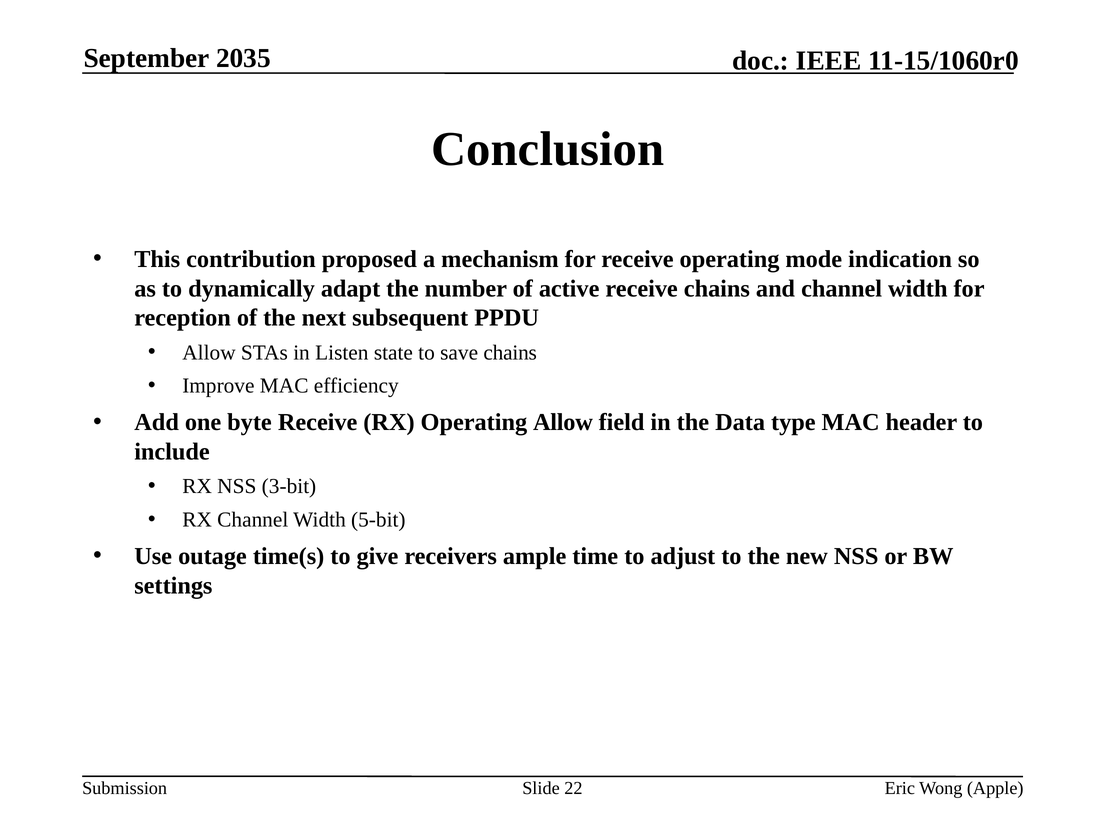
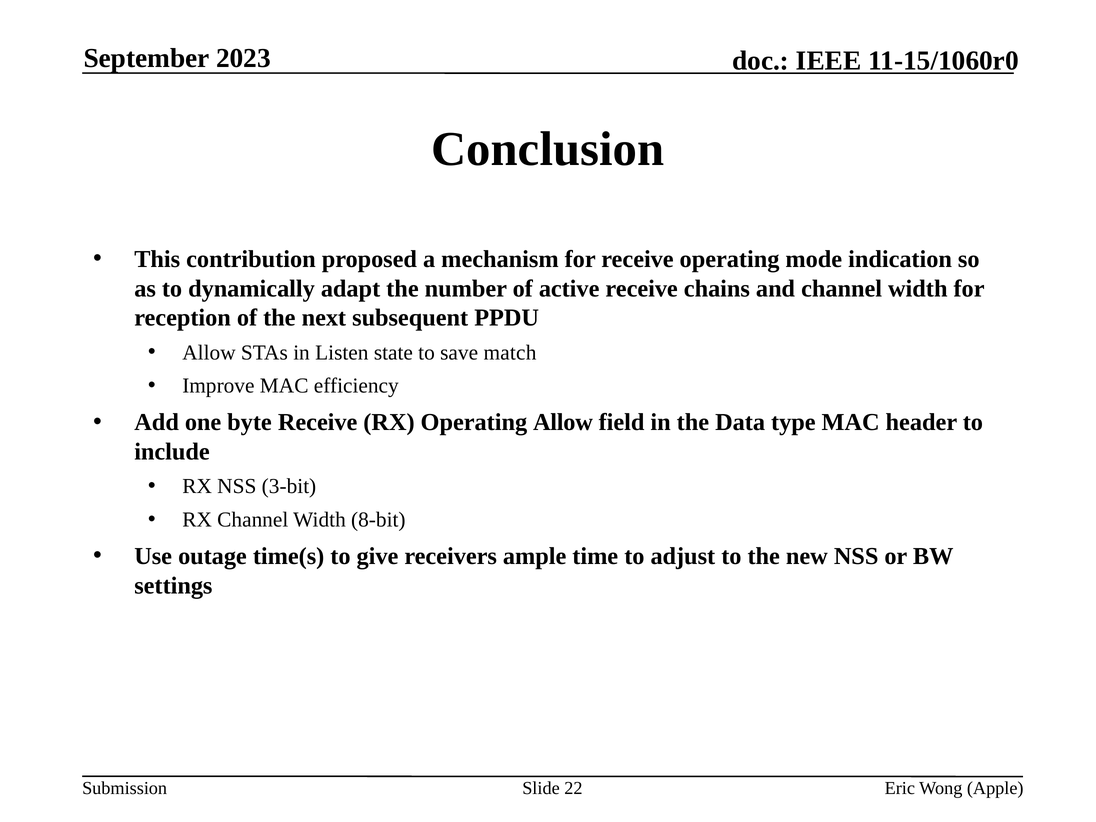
2035: 2035 -> 2023
save chains: chains -> match
5-bit: 5-bit -> 8-bit
